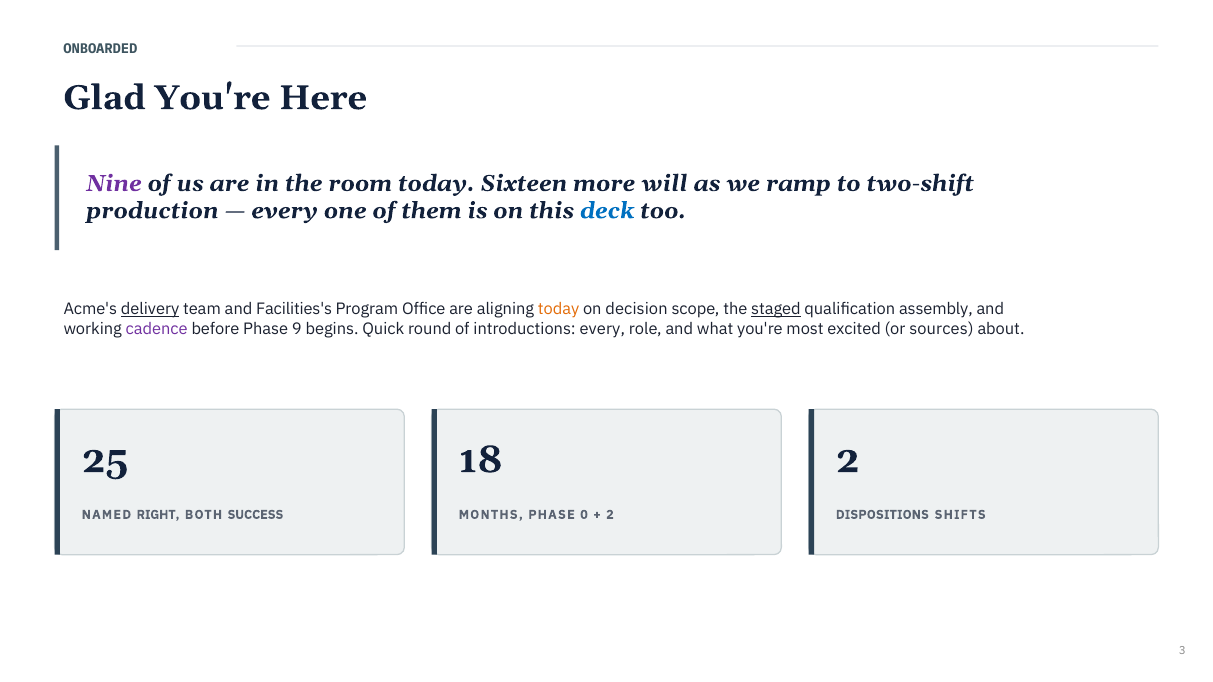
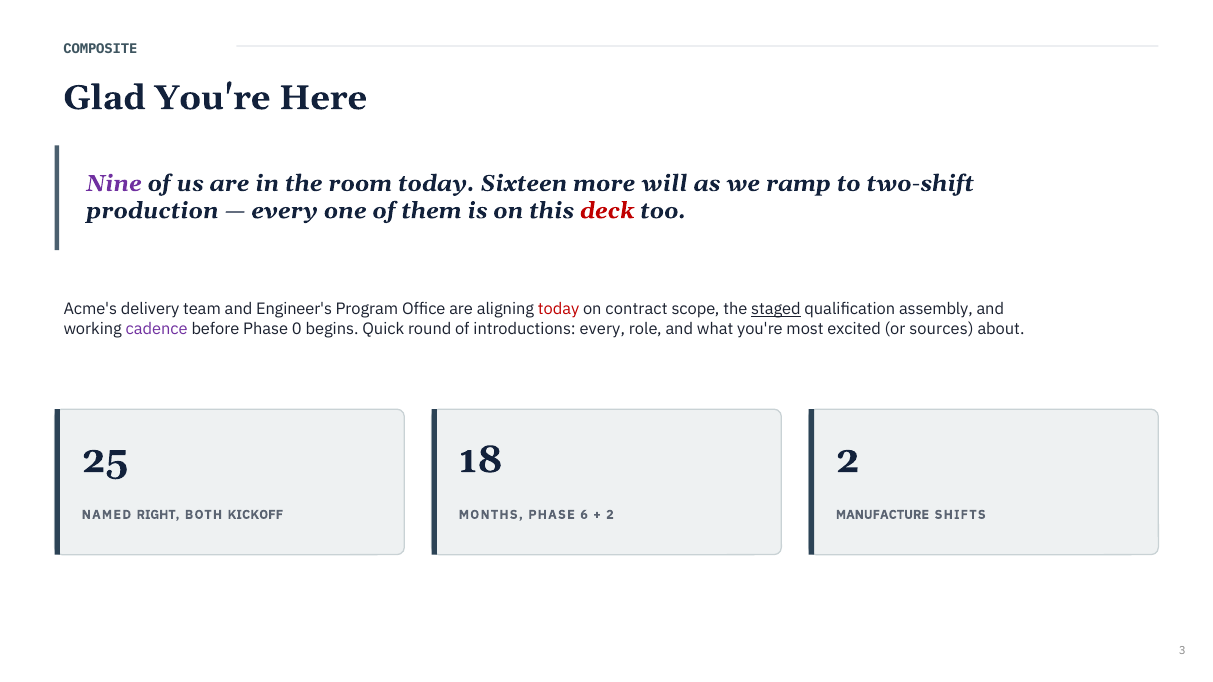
ONBOARDED: ONBOARDED -> COMPOSITE
deck colour: blue -> red
delivery underline: present -> none
Facilities's: Facilities's -> Engineer's
today at (559, 310) colour: orange -> red
decision: decision -> contract
9: 9 -> 0
SUCCESS: SUCCESS -> KICKOFF
0: 0 -> 6
DISPOSITIONS: DISPOSITIONS -> MANUFACTURE
